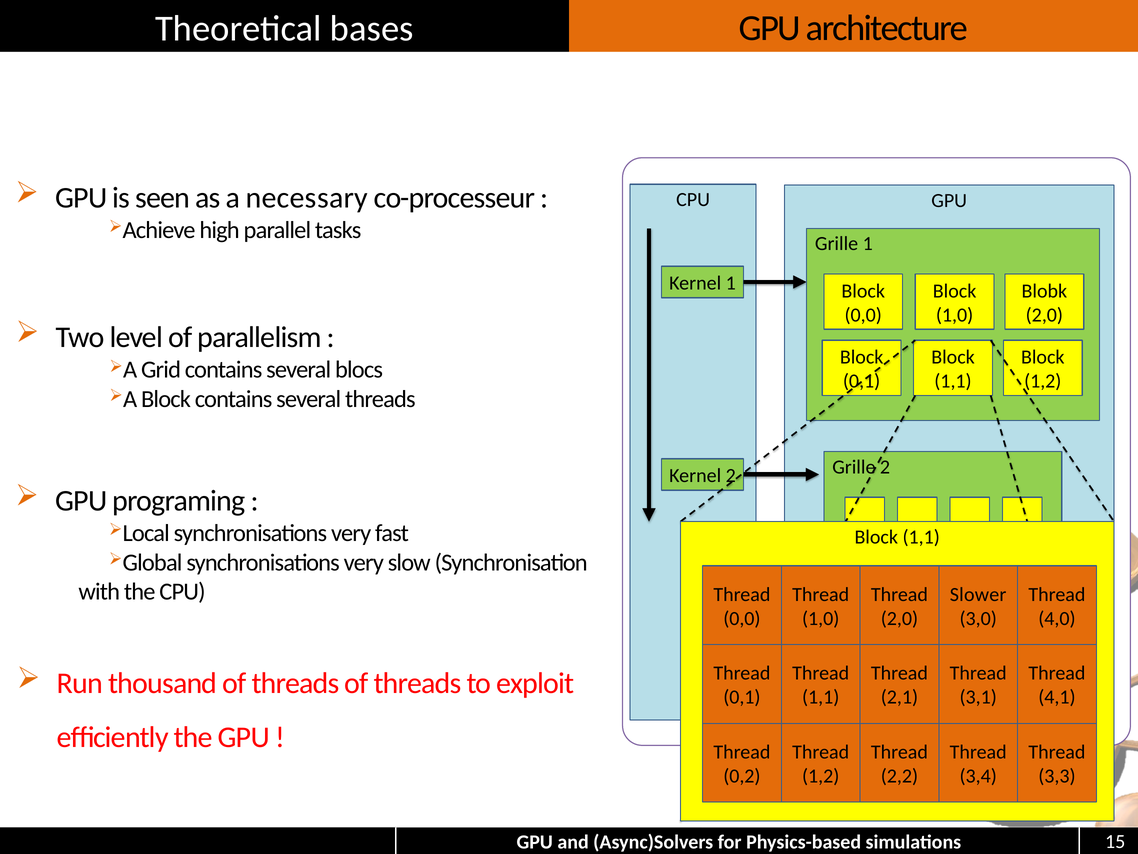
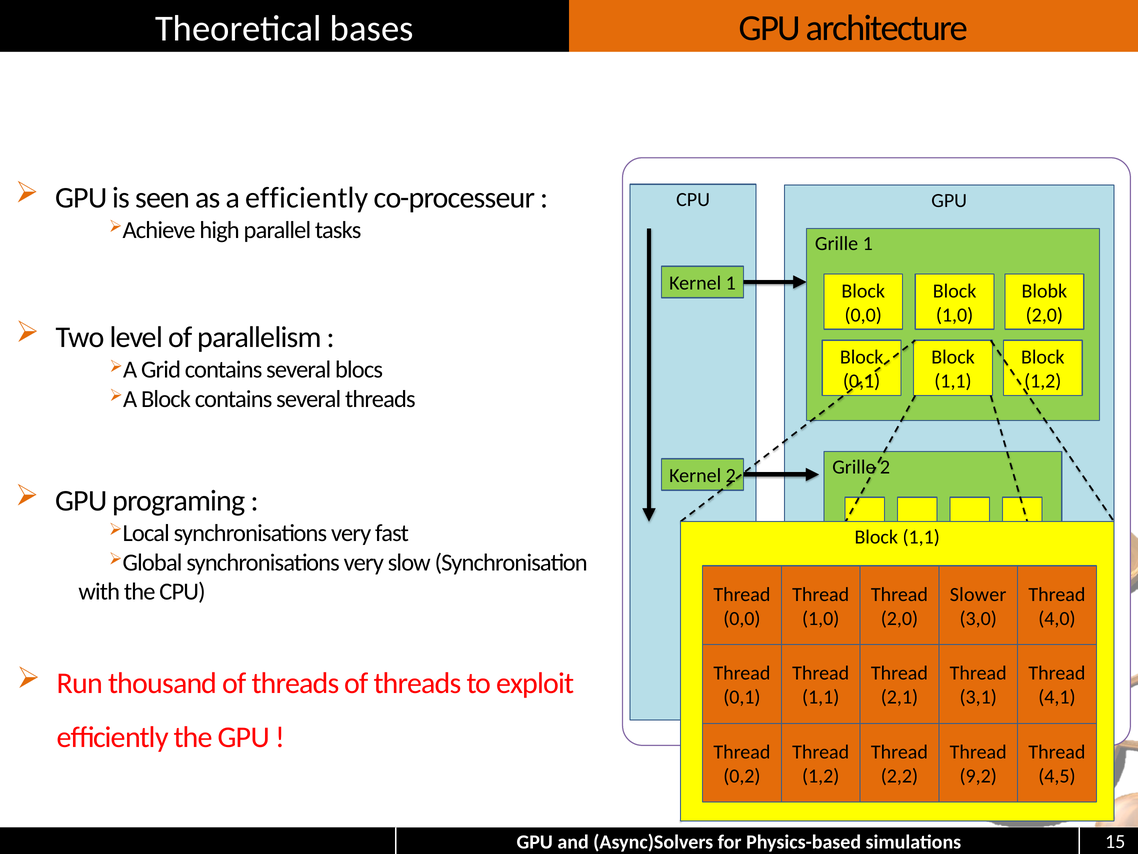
a necessary: necessary -> efficiently
3,4: 3,4 -> 9,2
3,3: 3,3 -> 4,5
